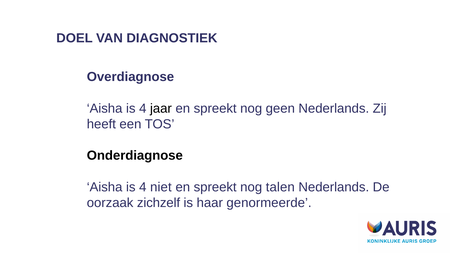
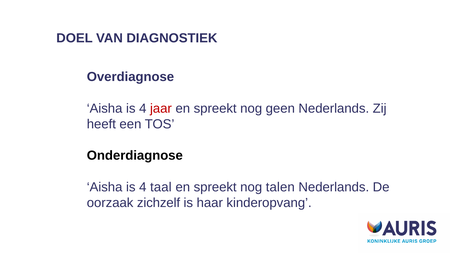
jaar colour: black -> red
niet: niet -> taal
genormeerde: genormeerde -> kinderopvang
